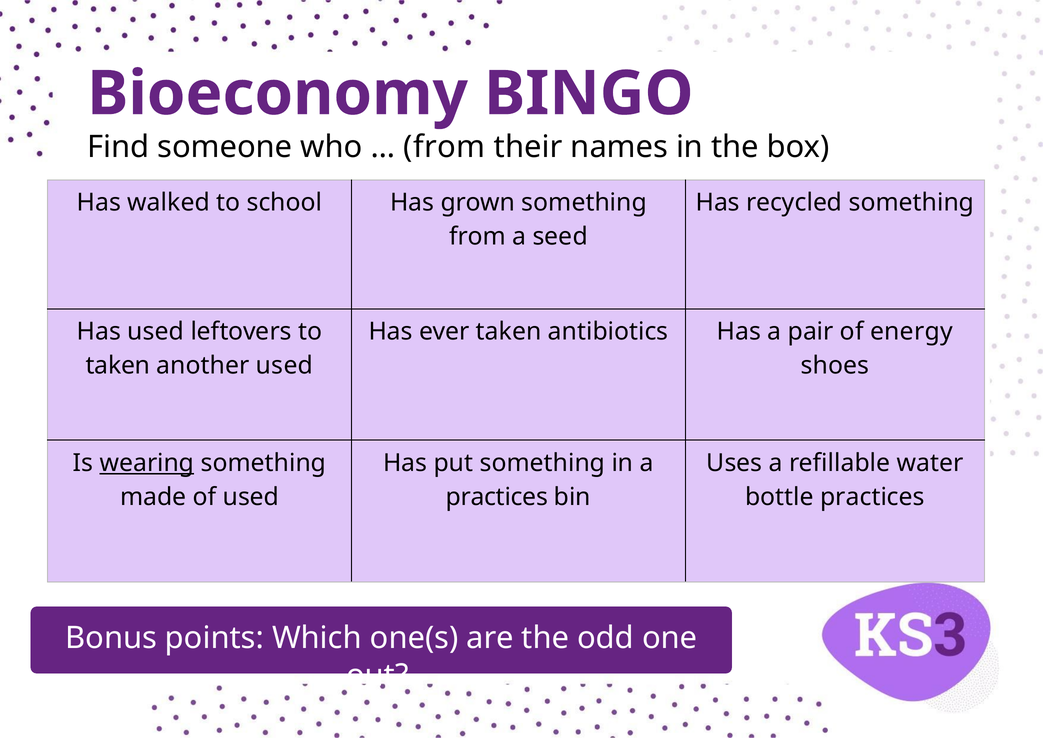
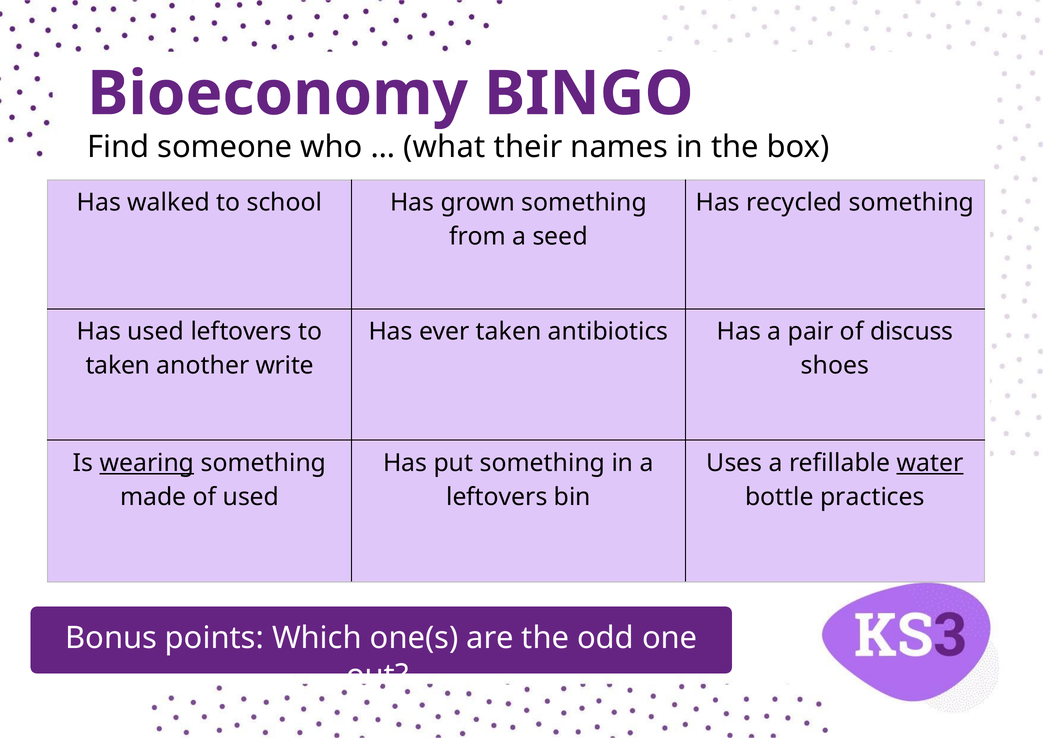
from at (444, 147): from -> what
energy: energy -> discuss
another used: used -> write
water underline: none -> present
practices at (497, 496): practices -> leftovers
